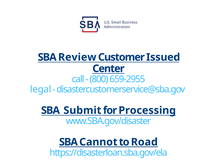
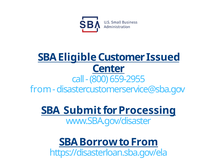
Review: Review -> Eligible
legal at (41, 89): legal -> from
Cannot: Cannot -> Borrow
to Road: Road -> From
